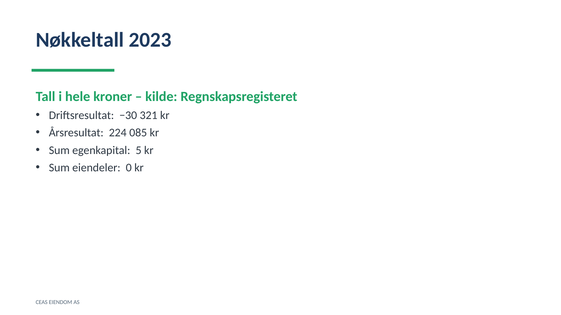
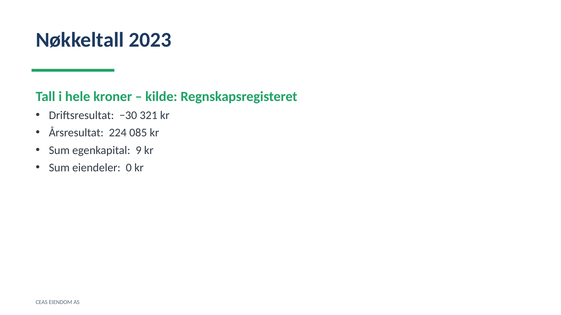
5: 5 -> 9
